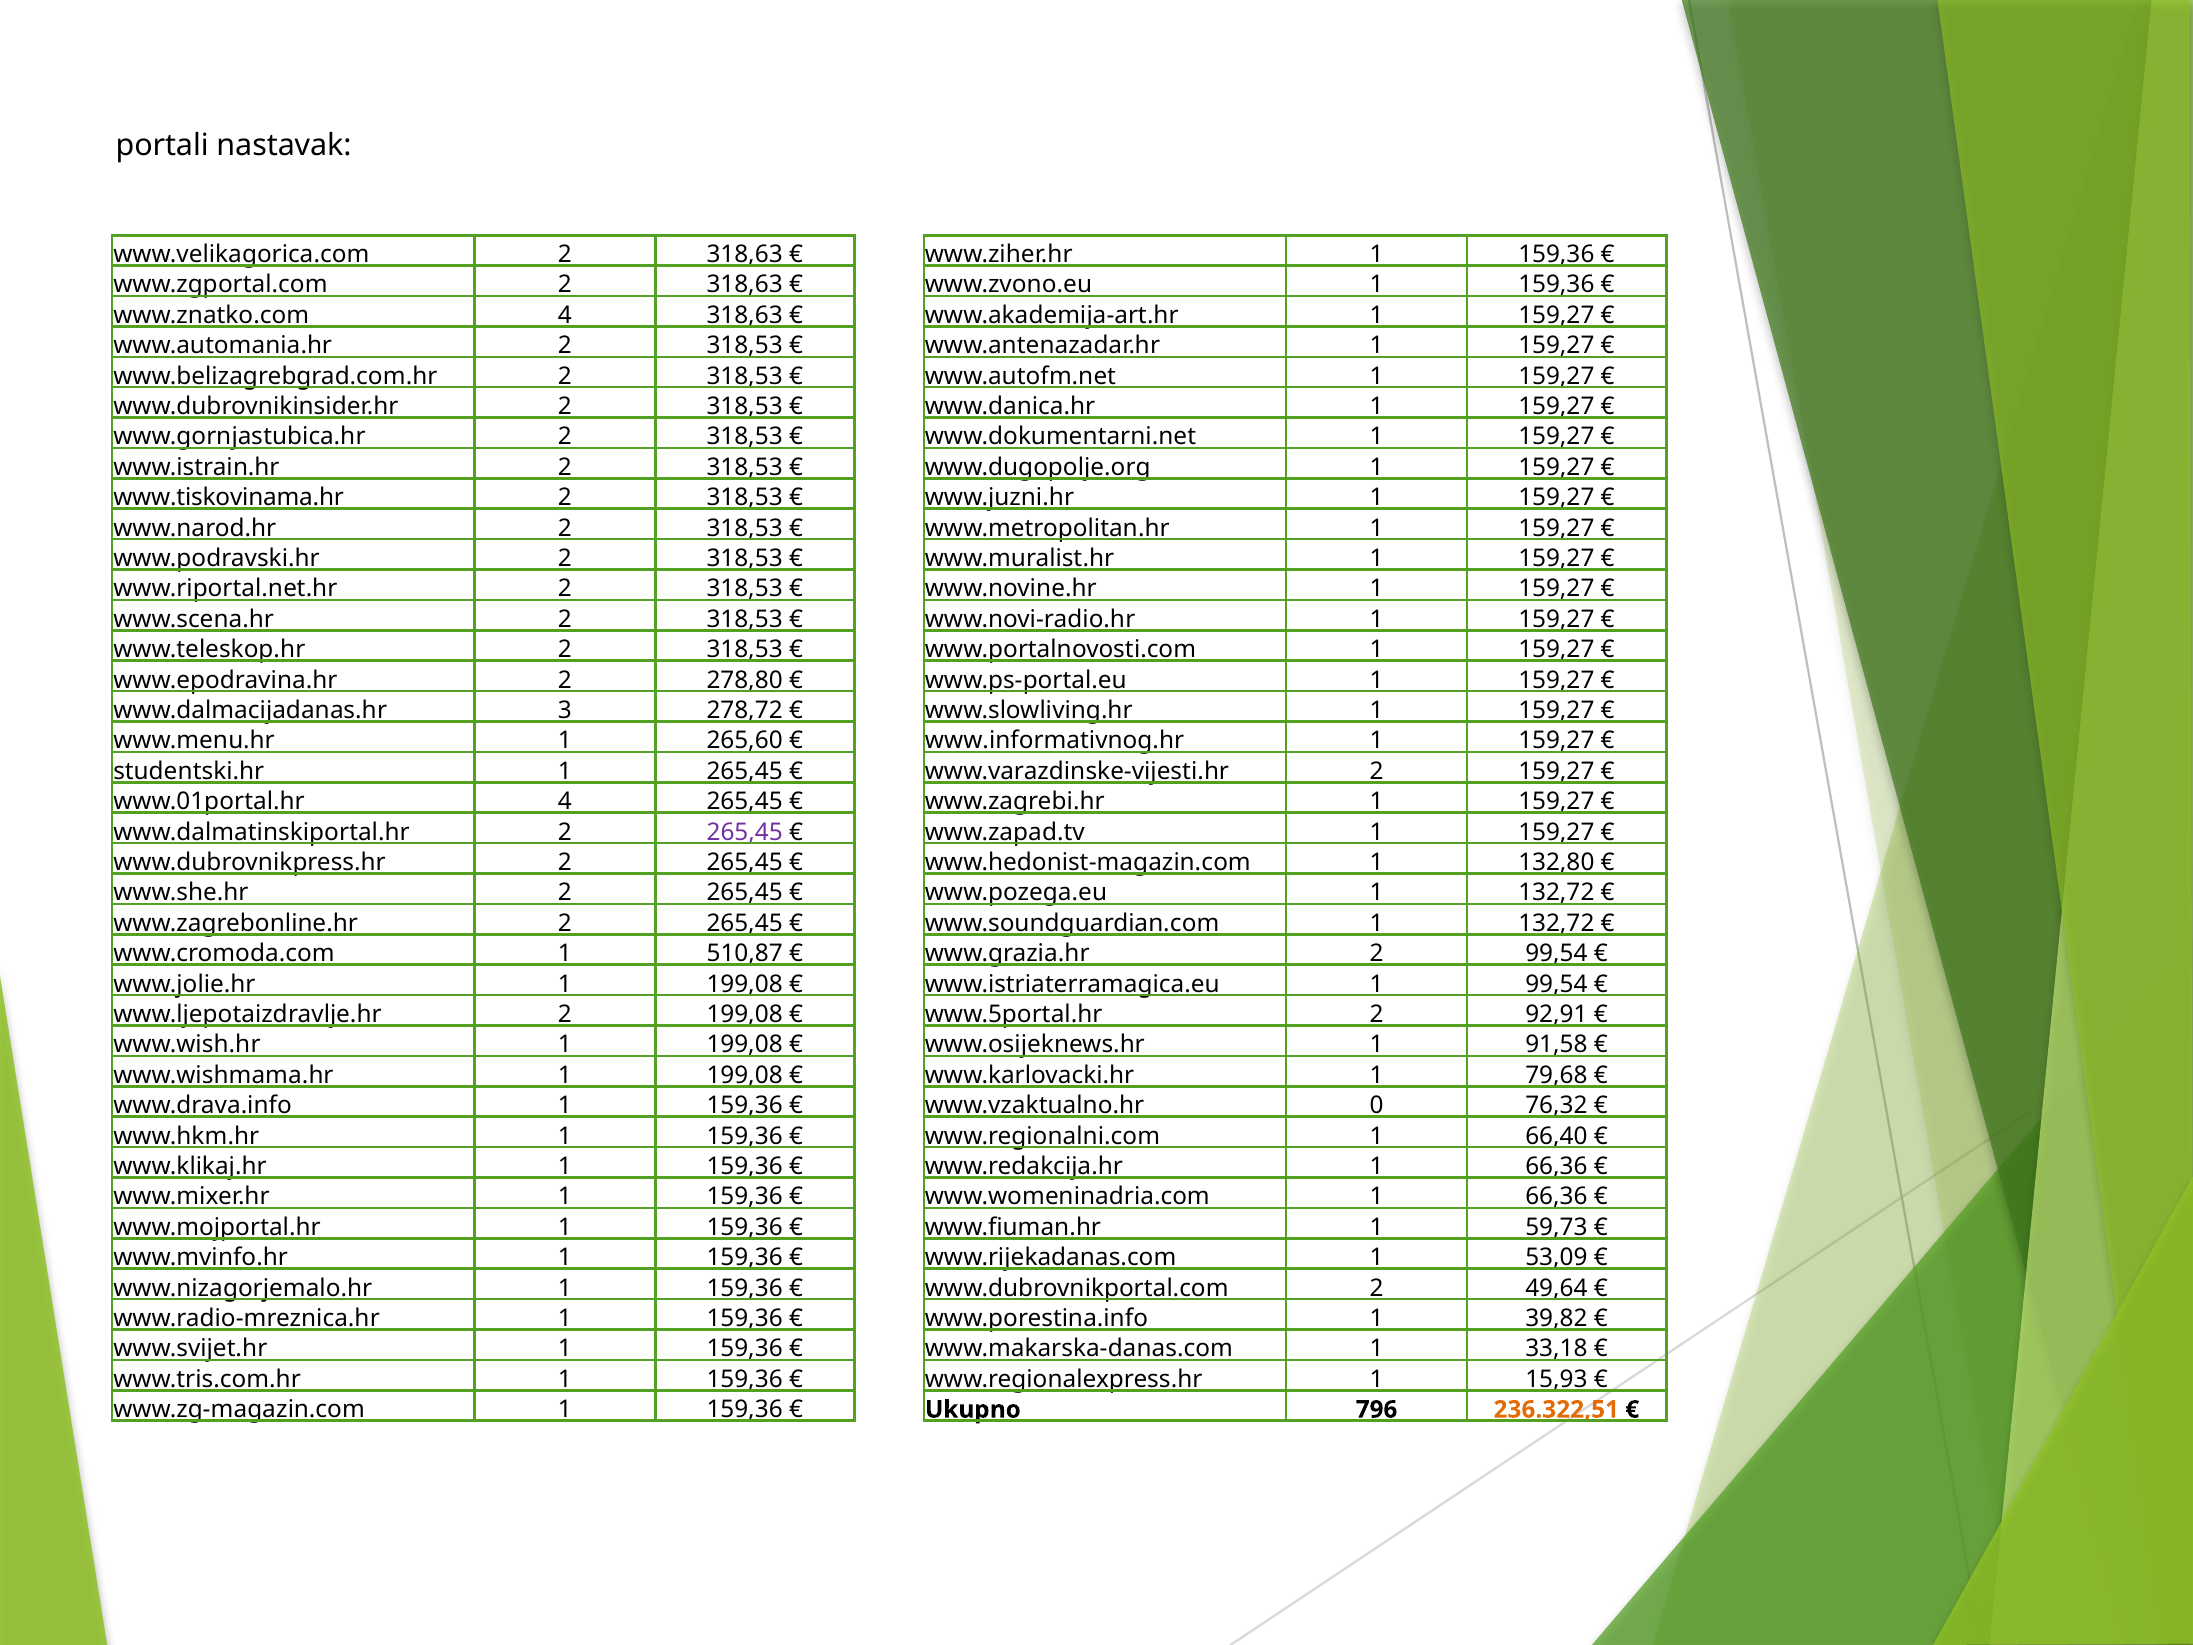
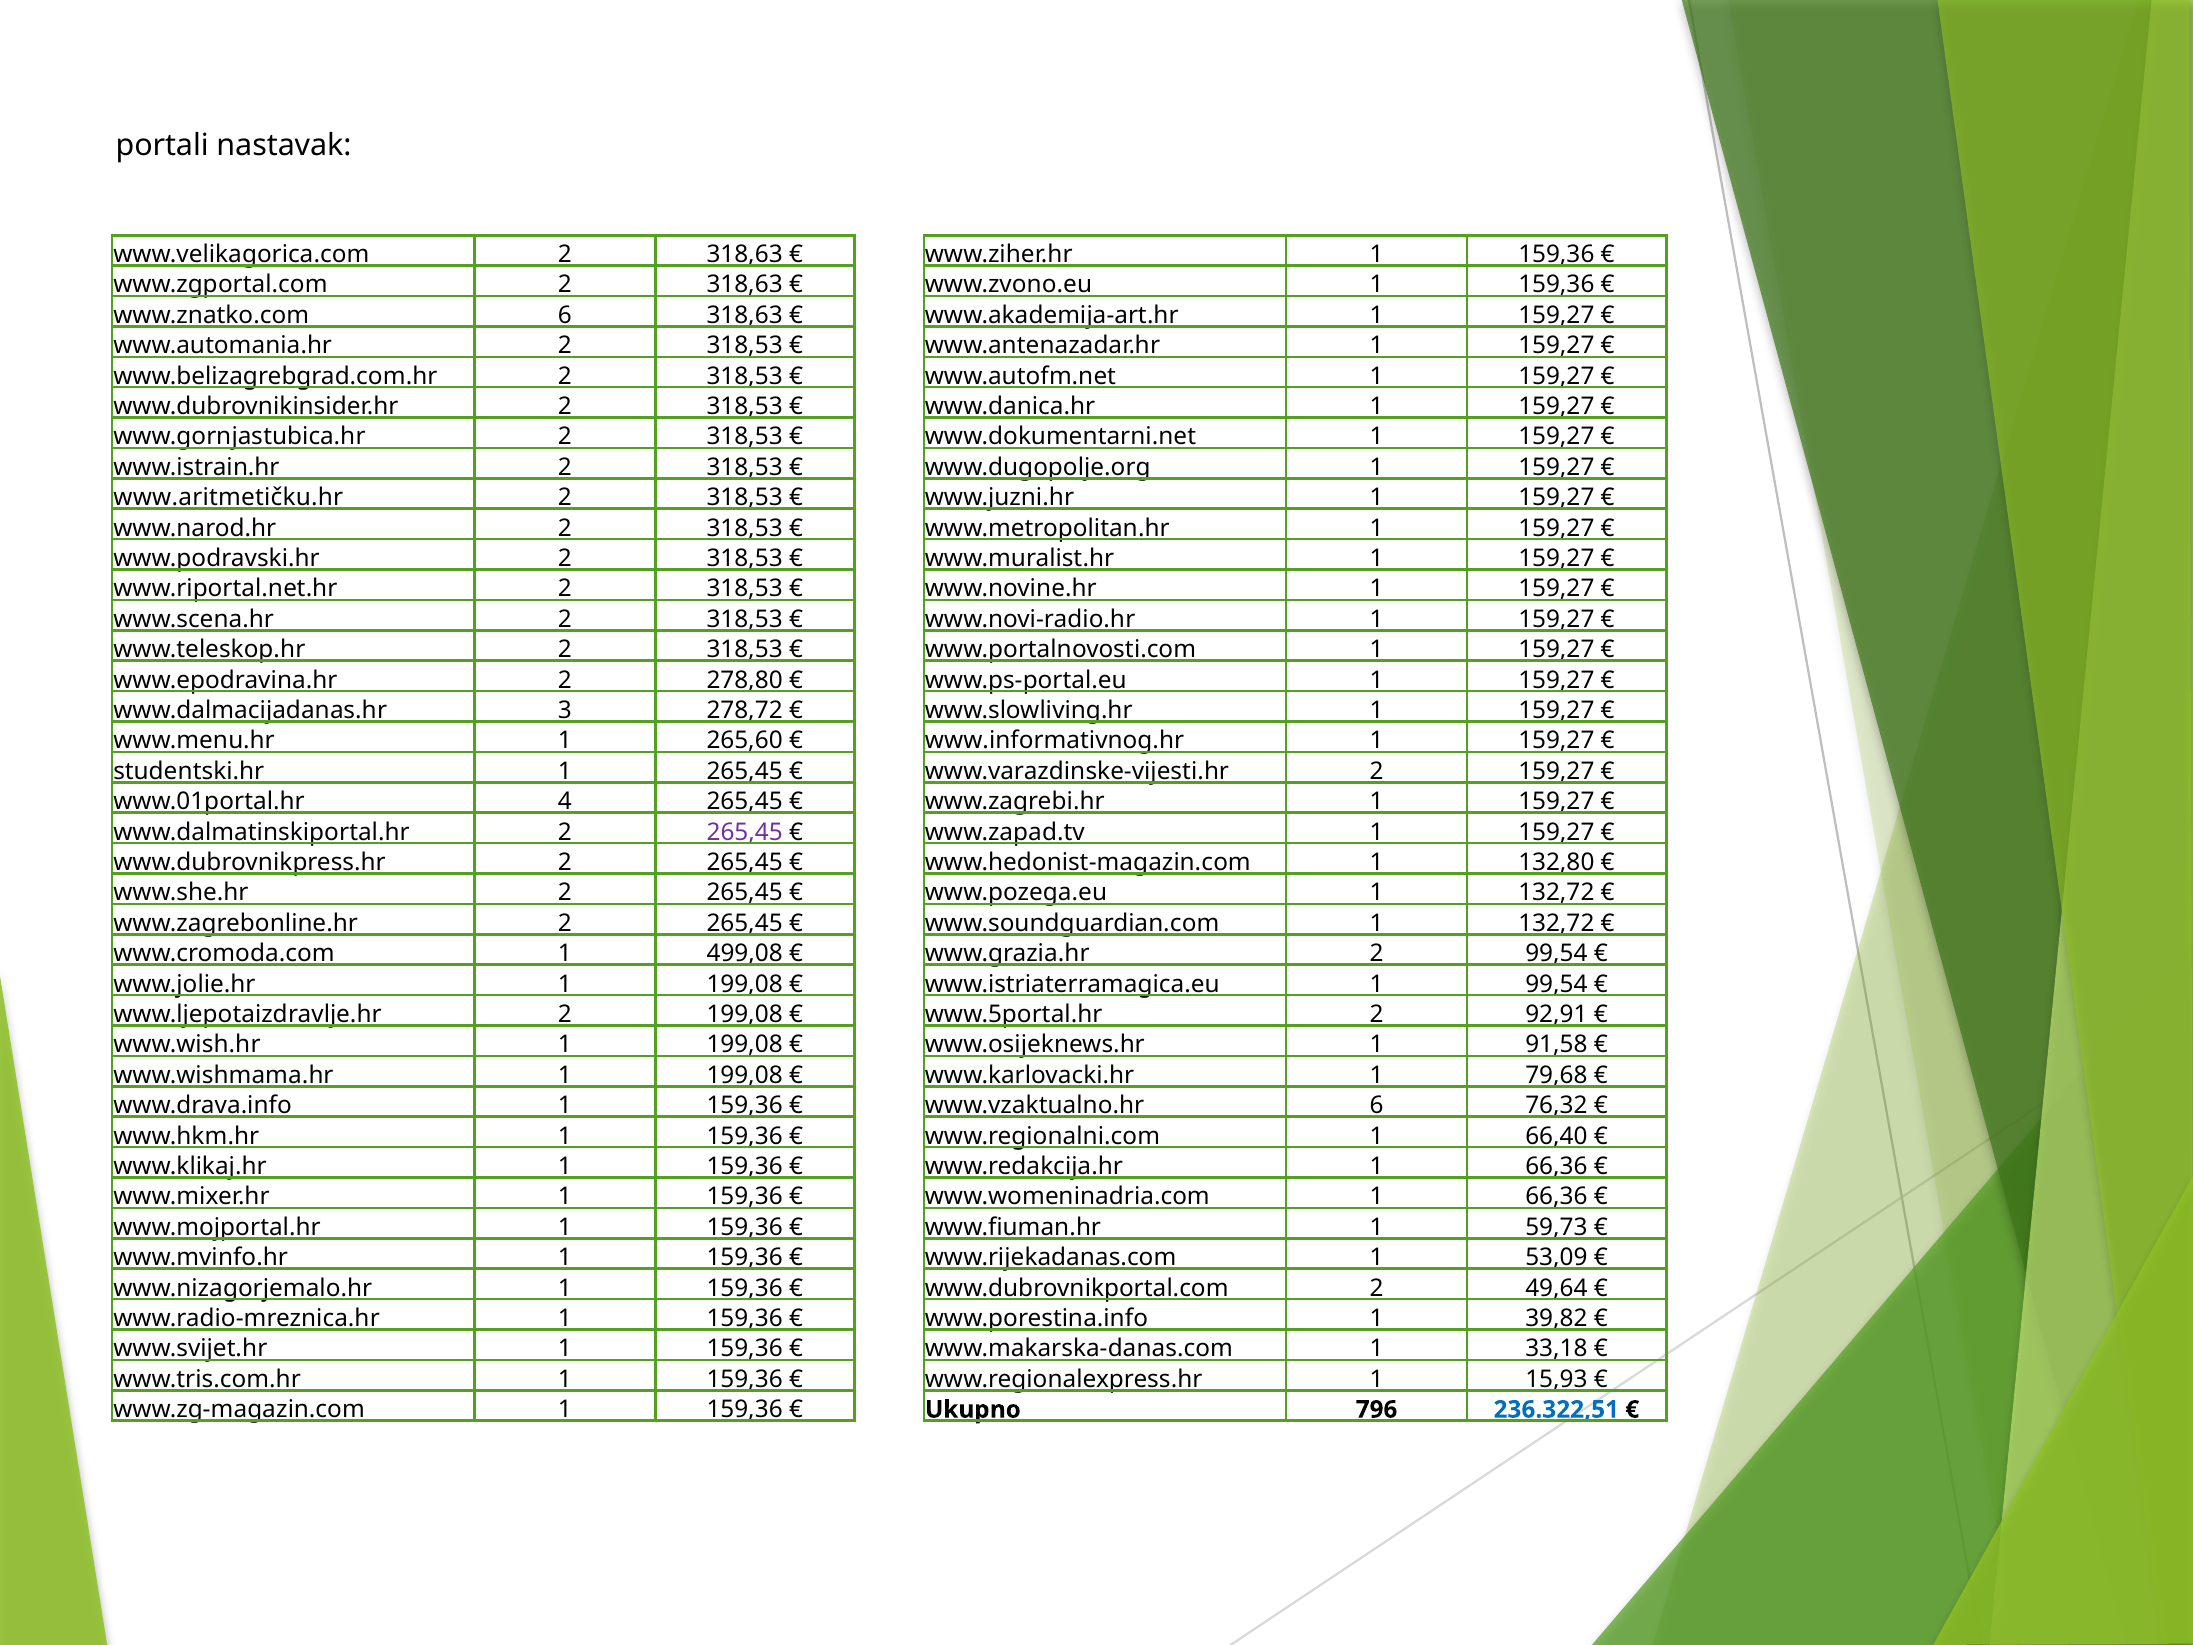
www.znatko.com 4: 4 -> 6
www.tiskovinama.hr: www.tiskovinama.hr -> www.aritmetičku.hr
510,87: 510,87 -> 499,08
www.vzaktualno.hr 0: 0 -> 6
236.322,51 colour: orange -> blue
